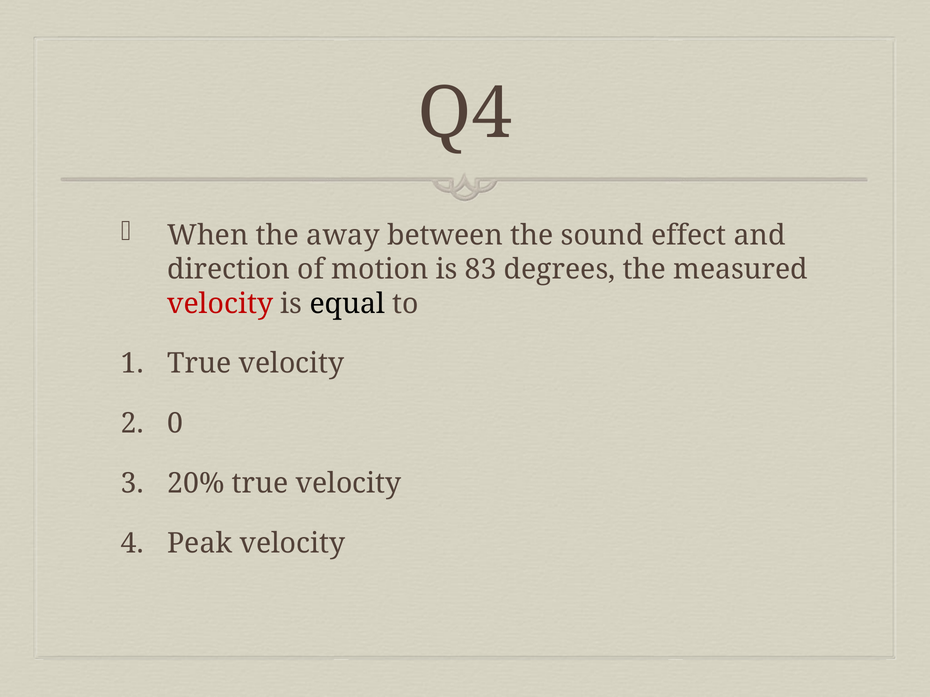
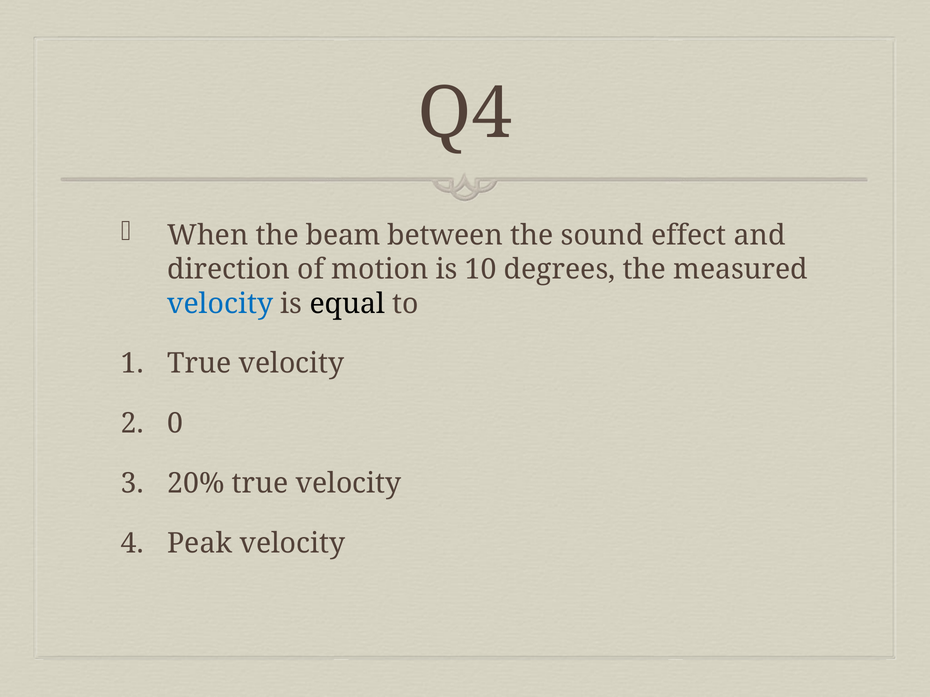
away: away -> beam
83: 83 -> 10
velocity at (220, 304) colour: red -> blue
